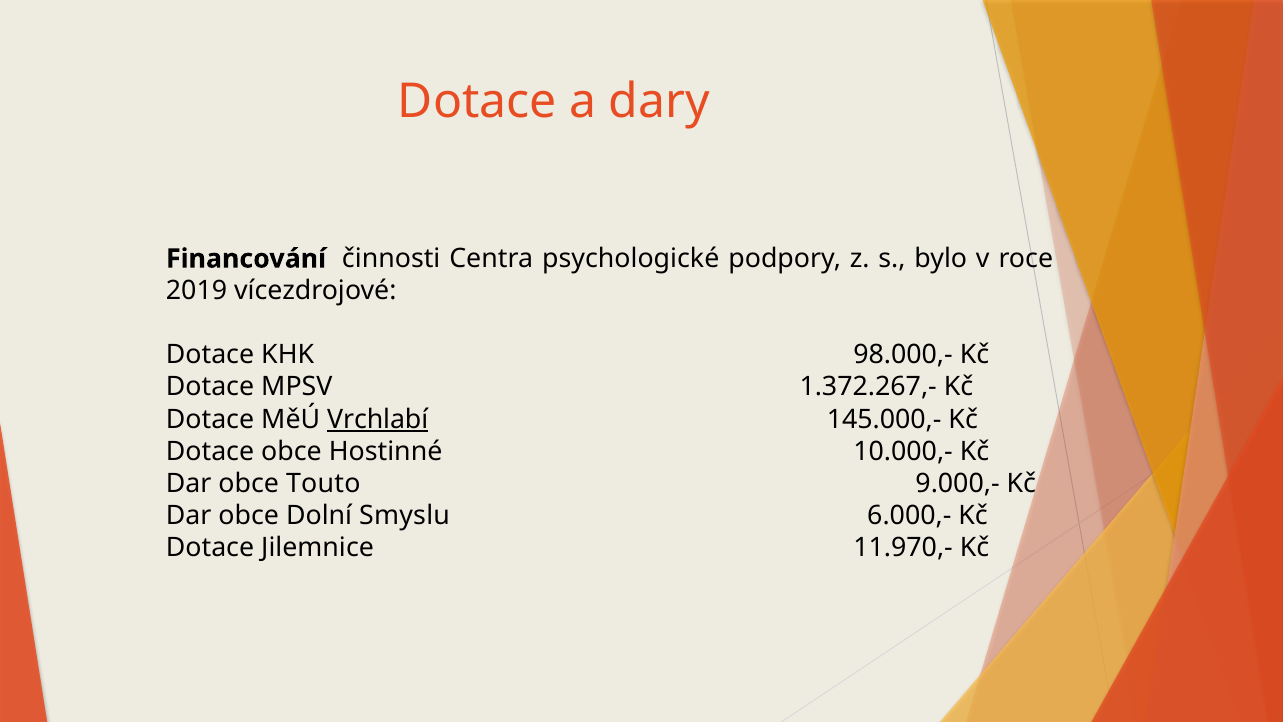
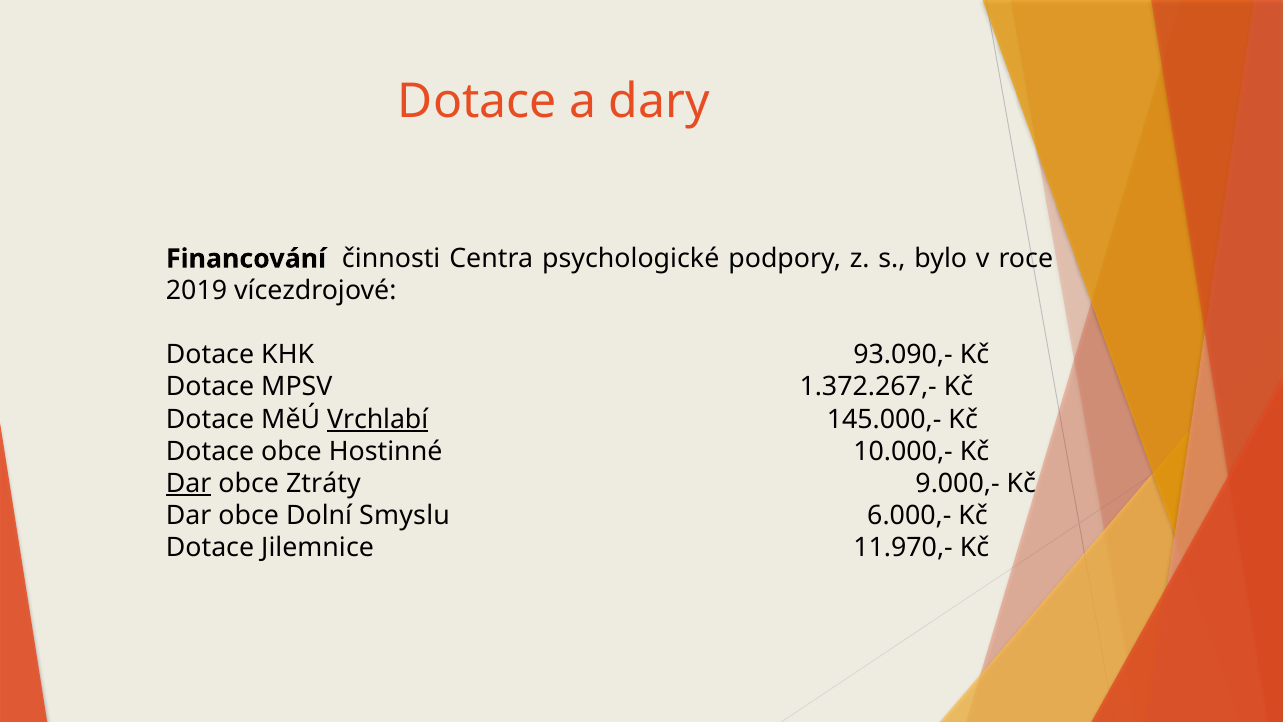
98.000,-: 98.000,- -> 93.090,-
Dar at (189, 483) underline: none -> present
Touto: Touto -> Ztráty
